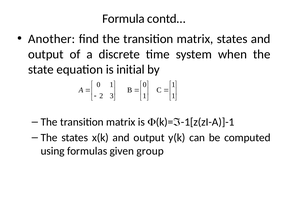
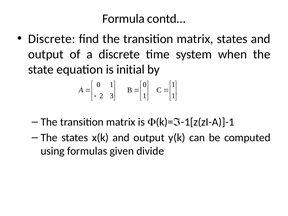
Another at (52, 39): Another -> Discrete
group: group -> divide
